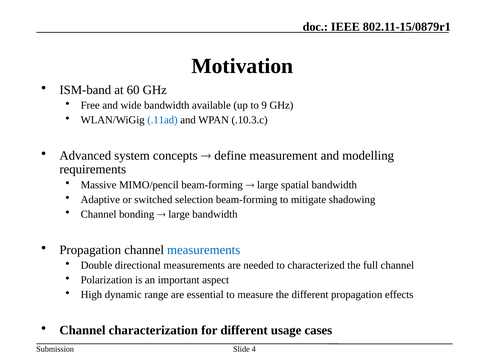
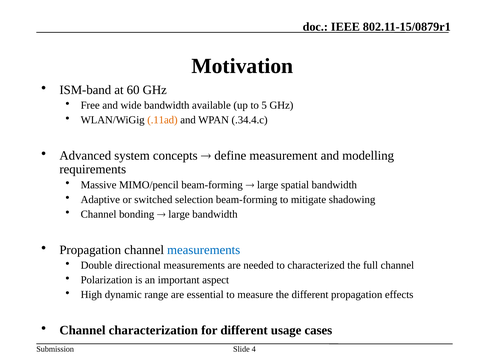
9: 9 -> 5
.11ad colour: blue -> orange
.10.3.c: .10.3.c -> .34.4.c
